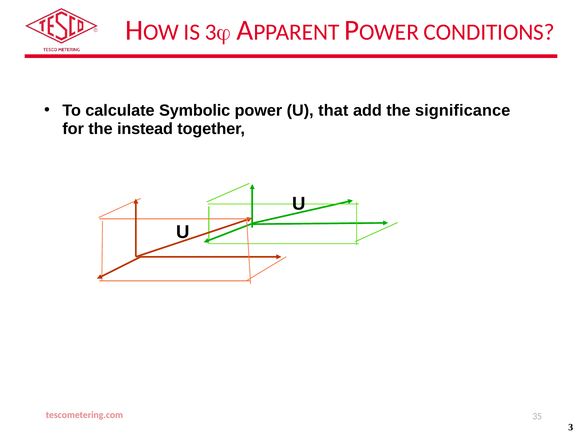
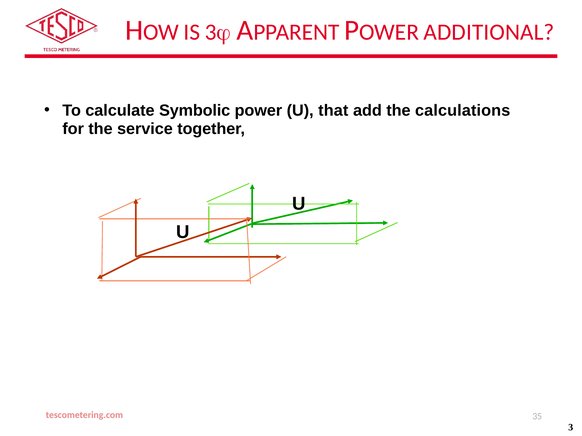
CONDITIONS: CONDITIONS -> ADDITIONAL
significance: significance -> calculations
instead: instead -> service
